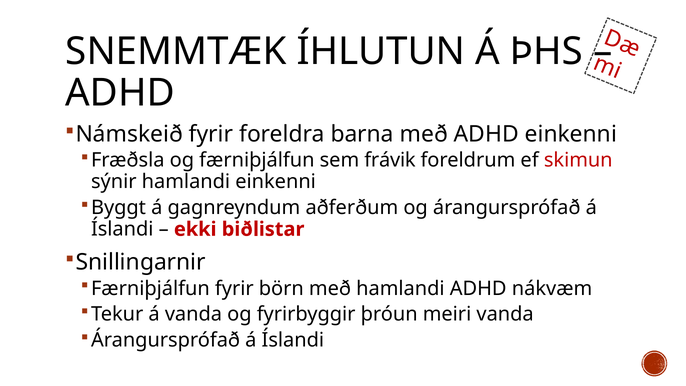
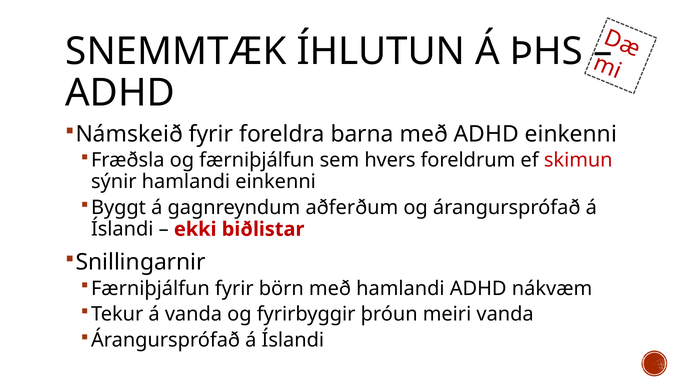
frávik: frávik -> hvers
